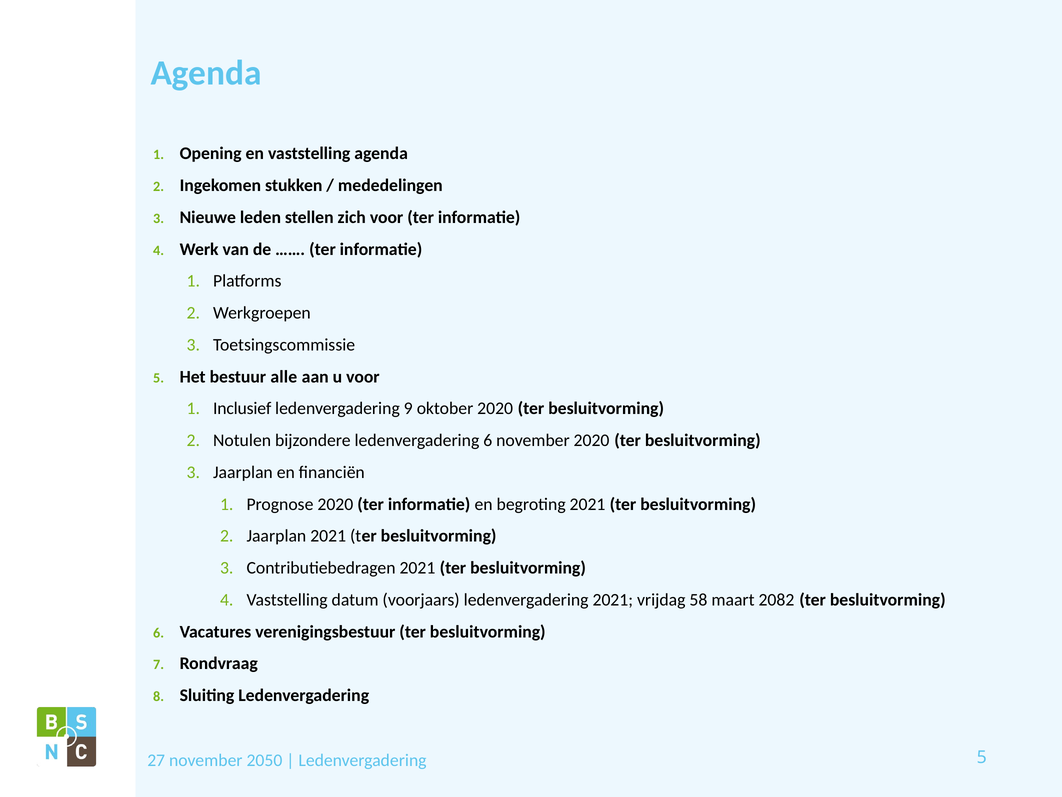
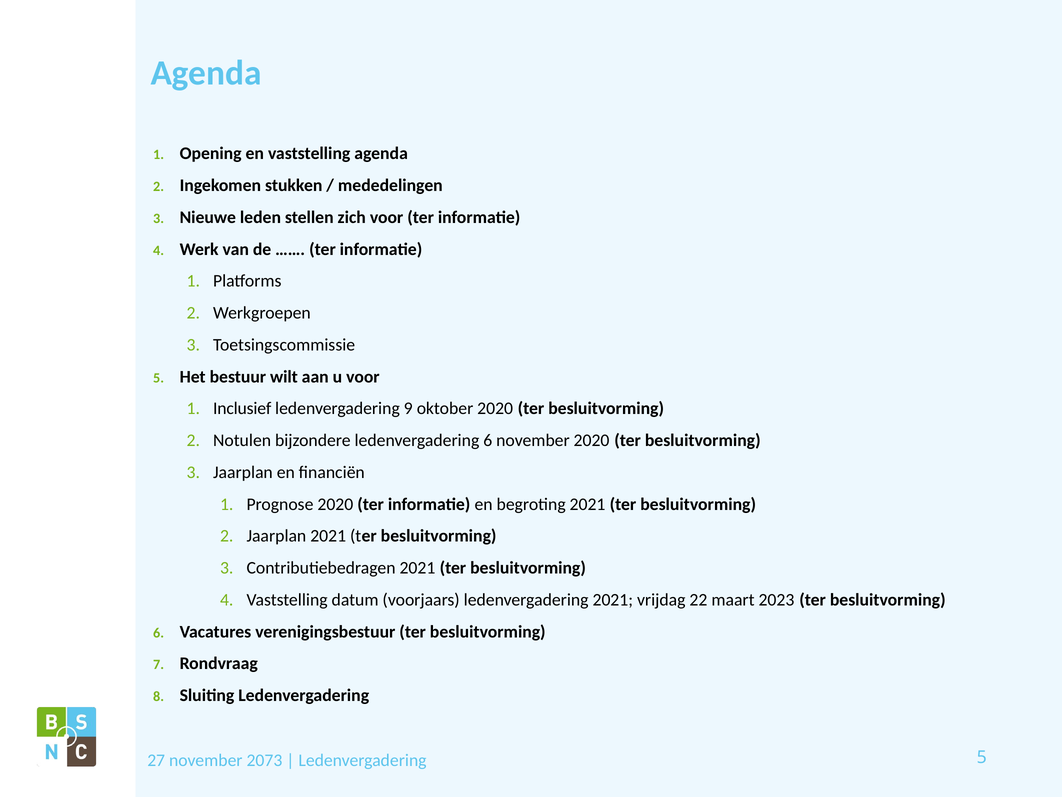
alle: alle -> wilt
58: 58 -> 22
2082: 2082 -> 2023
2050: 2050 -> 2073
